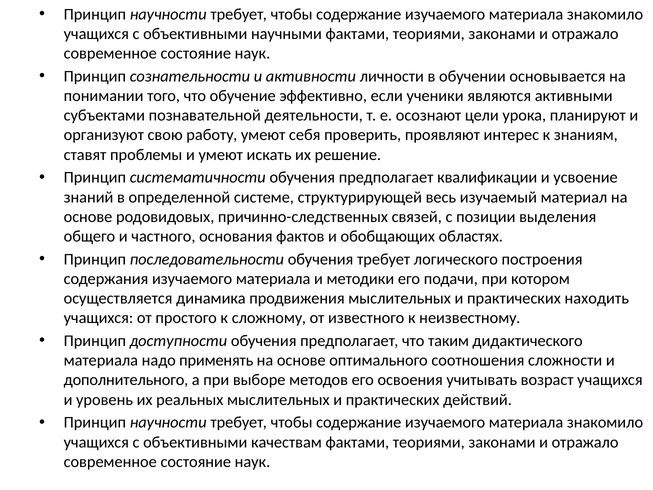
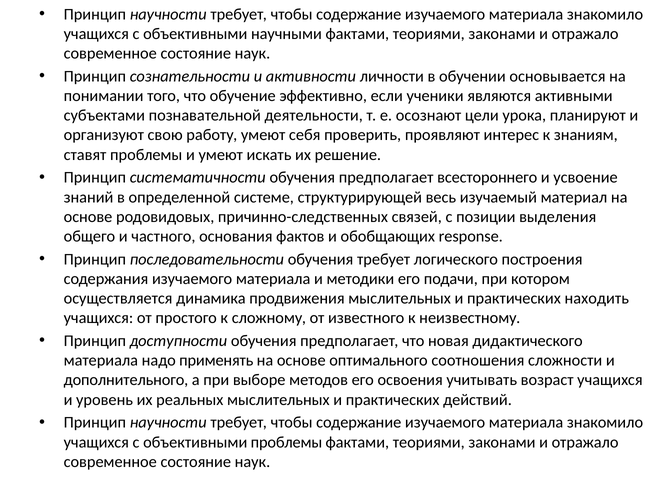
квалификации: квалификации -> всестороннего
областях: областях -> response
таким: таким -> новая
объективными качествам: качествам -> проблемы
